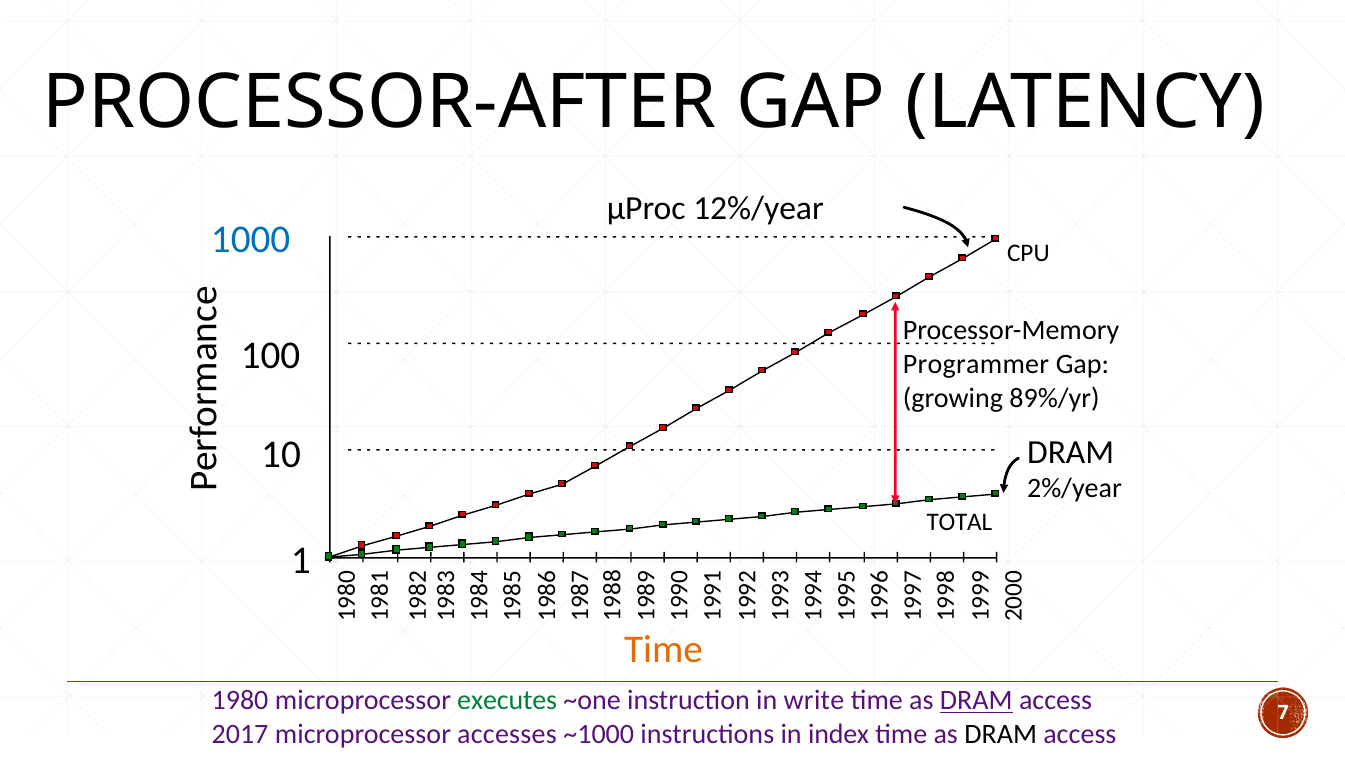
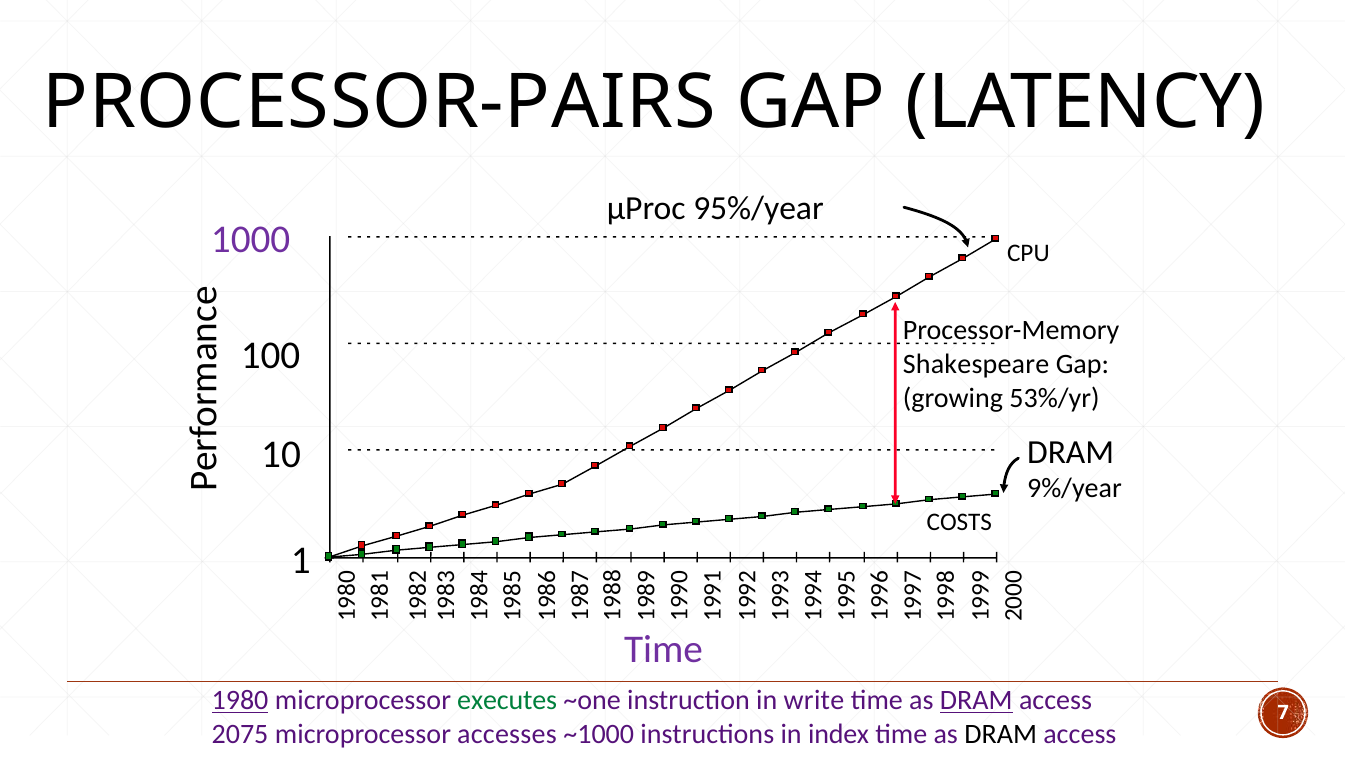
PROCESSOR-AFTER: PROCESSOR-AFTER -> PROCESSOR-PAIRS
12%/year: 12%/year -> 95%/year
1000 colour: blue -> purple
Programmer: Programmer -> Shakespeare
89%/yr: 89%/yr -> 53%/yr
2%/year: 2%/year -> 9%/year
TOTAL: TOTAL -> COSTS
Time at (664, 649) colour: orange -> purple
1980 underline: none -> present
2017: 2017 -> 2075
